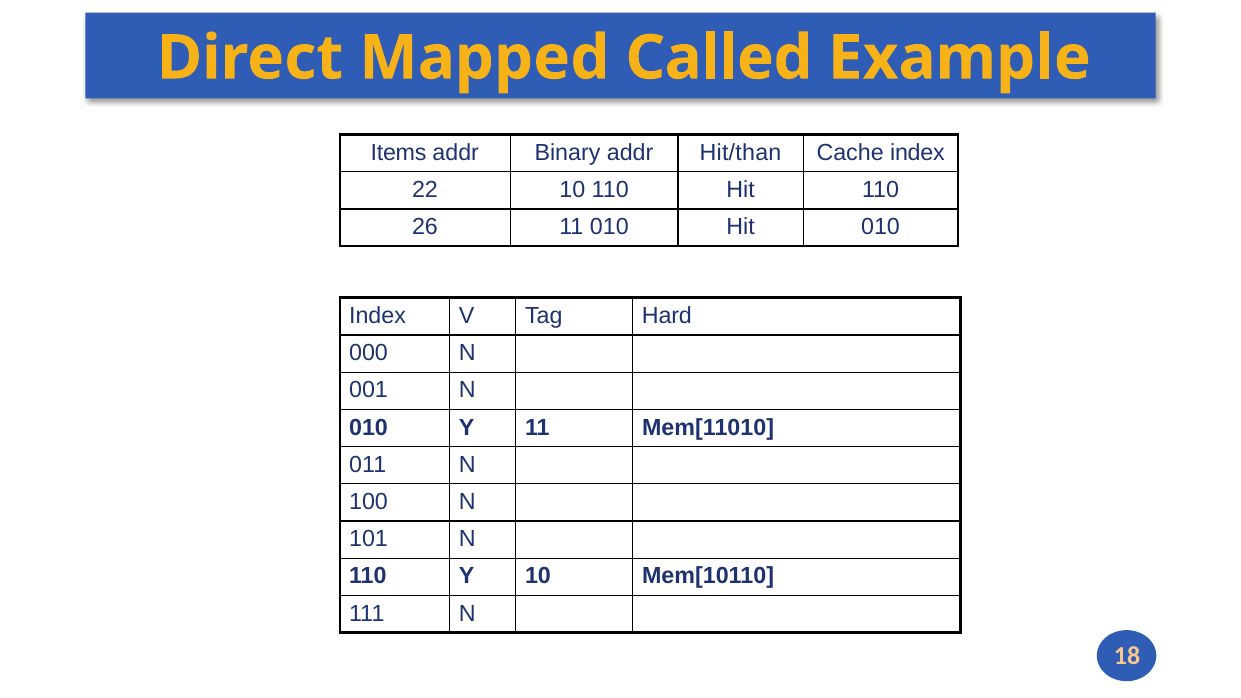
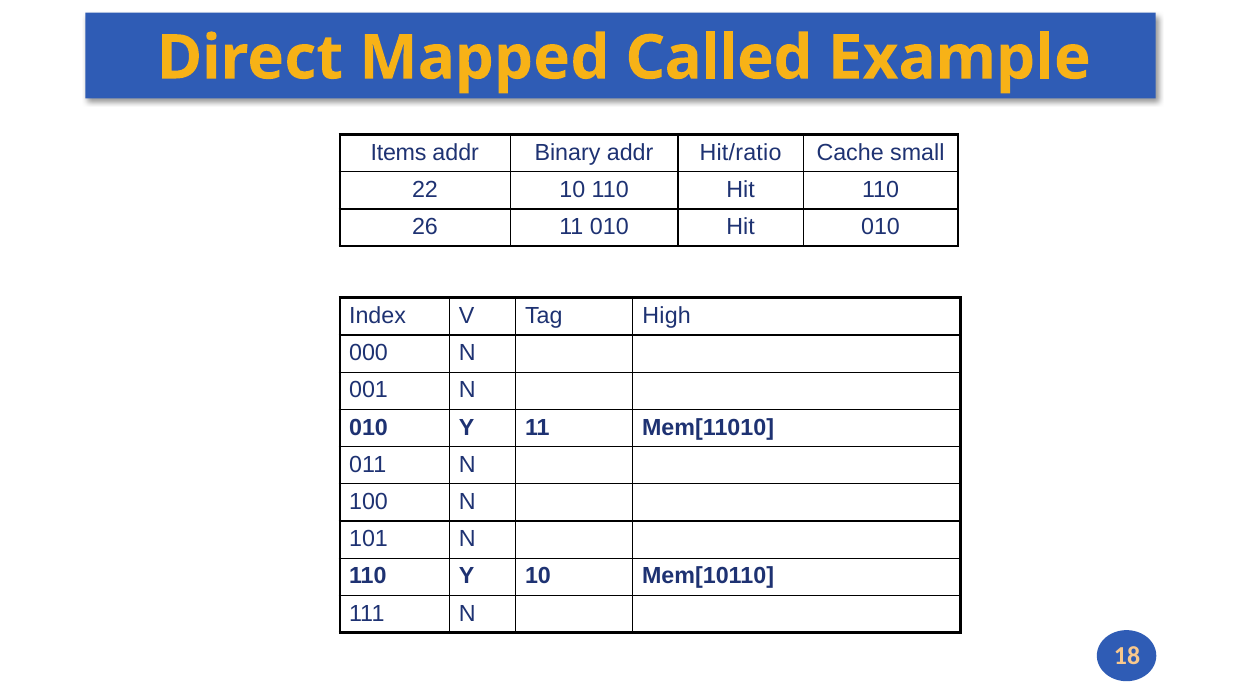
Hit/than: Hit/than -> Hit/ratio
Cache index: index -> small
Hard: Hard -> High
